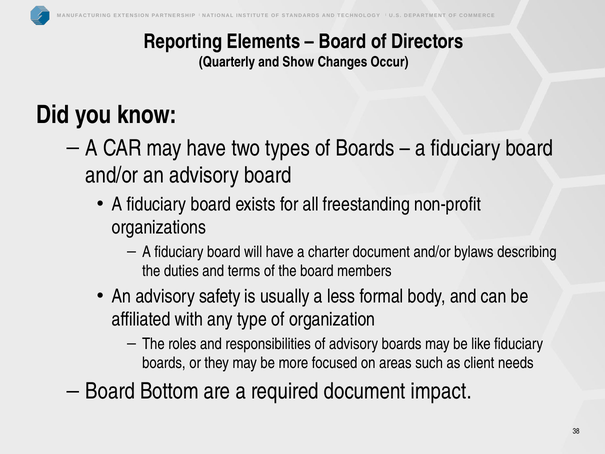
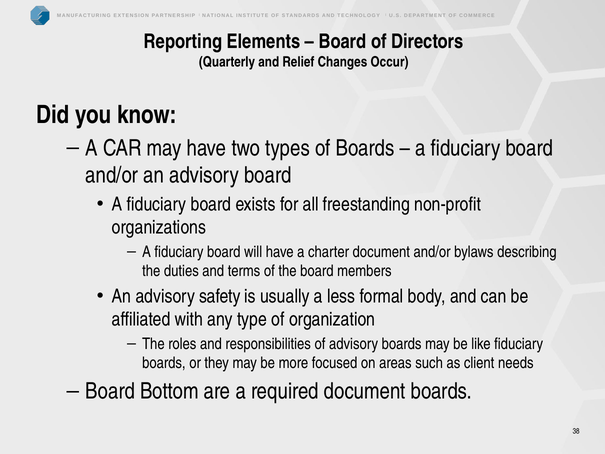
Show: Show -> Relief
document impact: impact -> boards
